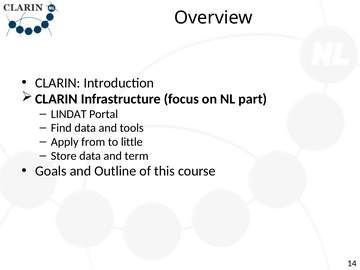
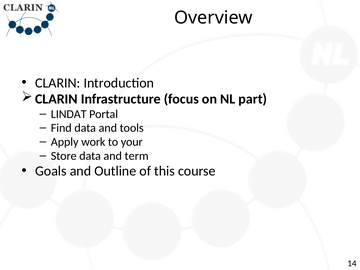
from: from -> work
little: little -> your
